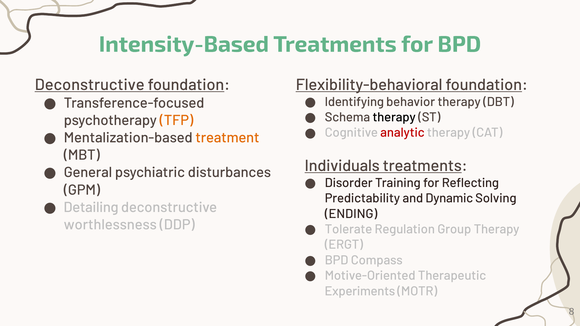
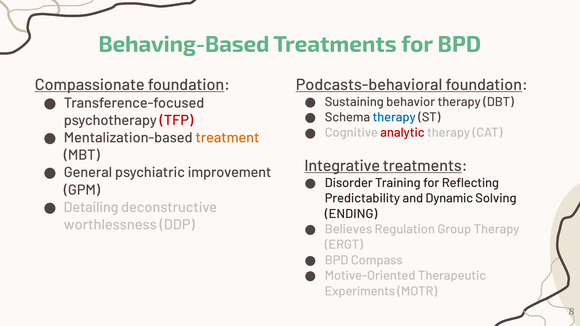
Intensity-Based: Intensity-Based -> Behaving-Based
Deconstructive at (90, 85): Deconstructive -> Compassionate
Flexibility-behavioral: Flexibility-behavioral -> Podcasts-behavioral
Identifying: Identifying -> Sustaining
therapy at (394, 117) colour: black -> blue
TFP colour: orange -> red
Individuals: Individuals -> Integrative
disturbances: disturbances -> improvement
Tolerate: Tolerate -> Believes
